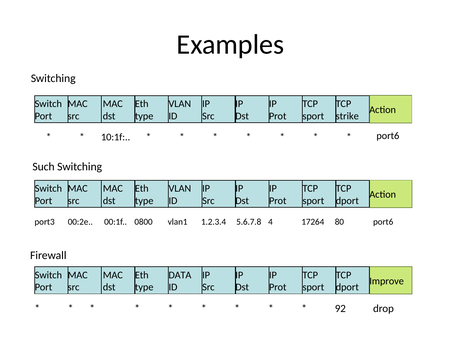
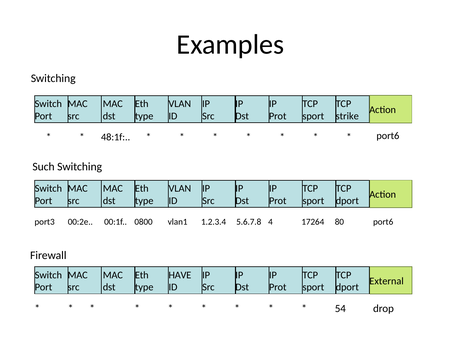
10:1f: 10:1f -> 48:1f
DATA: DATA -> HAVE
Improve: Improve -> External
92: 92 -> 54
